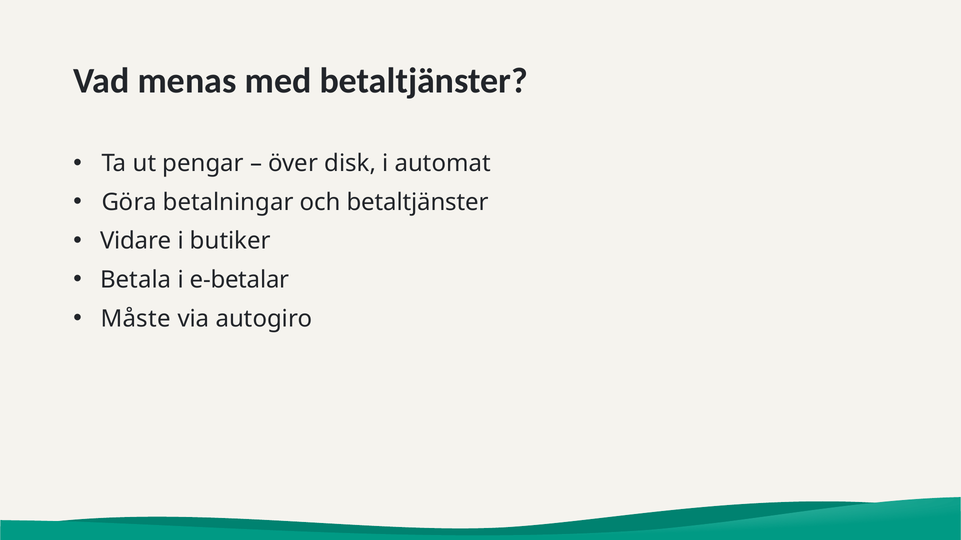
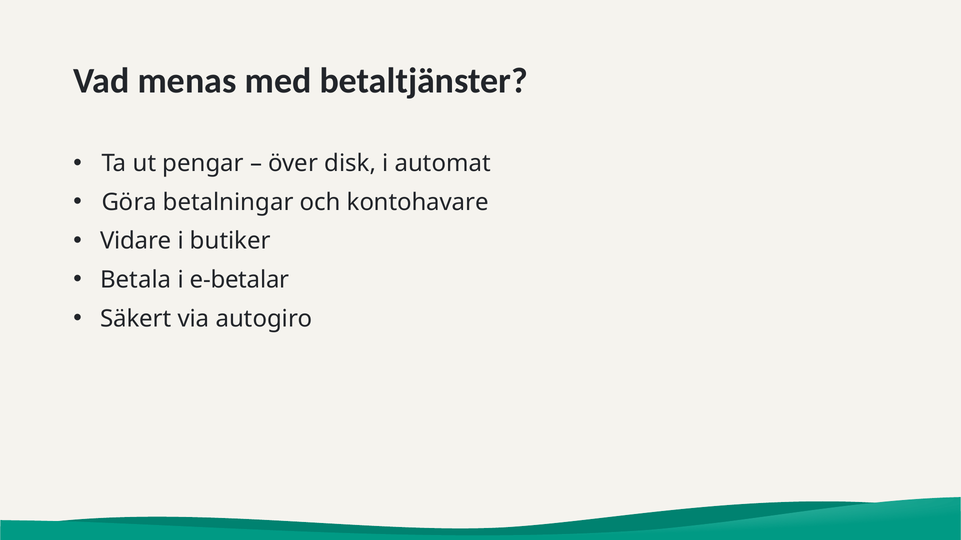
och betaltjänster: betaltjänster -> kontohavare
Måste: Måste -> Säkert
